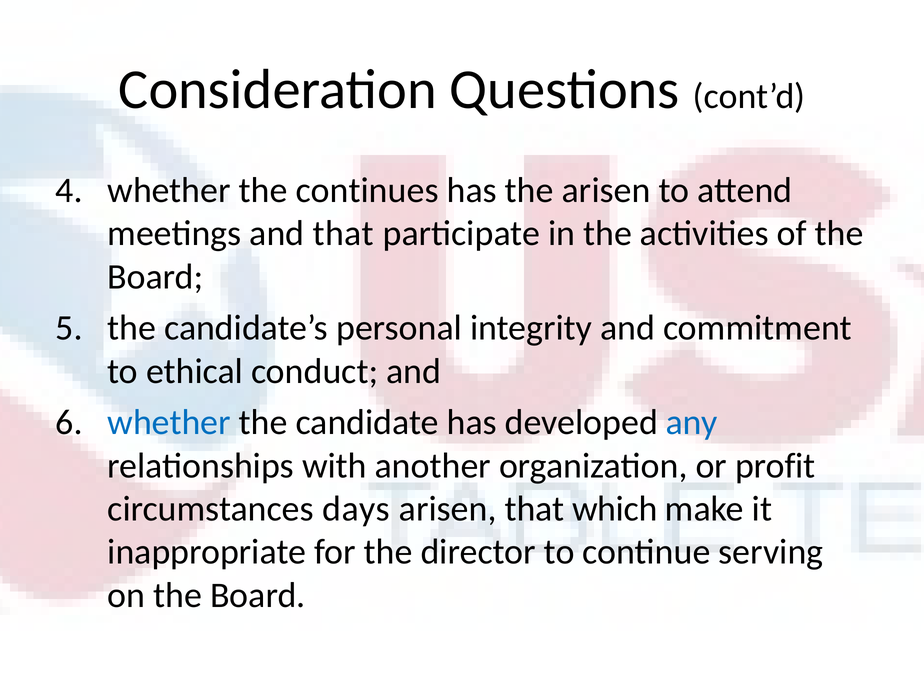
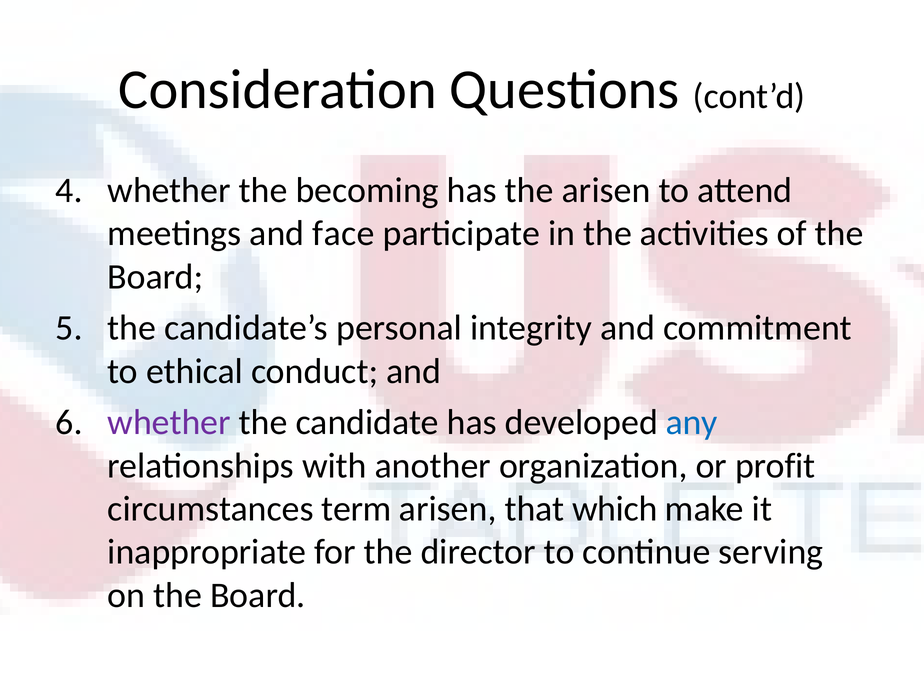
continues: continues -> becoming
and that: that -> face
whether at (169, 423) colour: blue -> purple
days: days -> term
